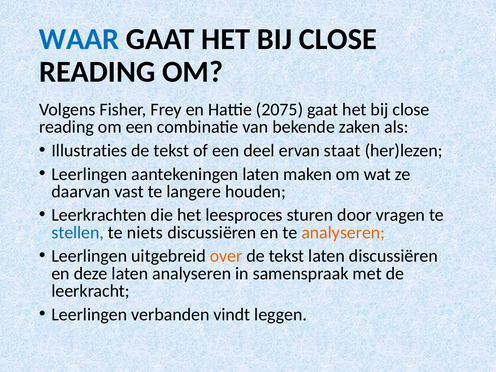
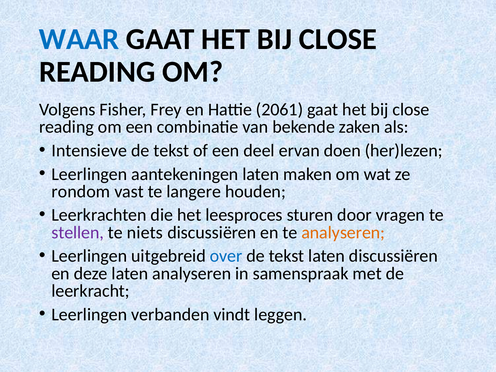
2075: 2075 -> 2061
Illustraties: Illustraties -> Intensieve
staat: staat -> doen
daarvan: daarvan -> rondom
stellen colour: blue -> purple
over colour: orange -> blue
